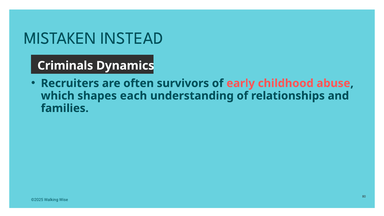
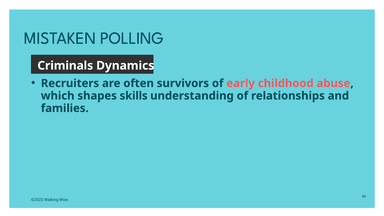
INSTEAD: INSTEAD -> POLLING
each: each -> skills
